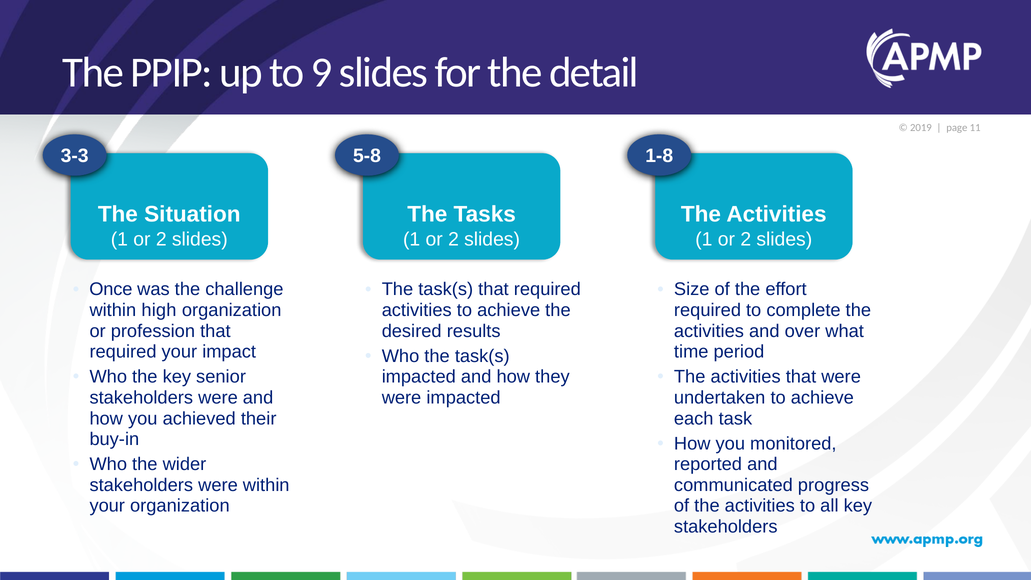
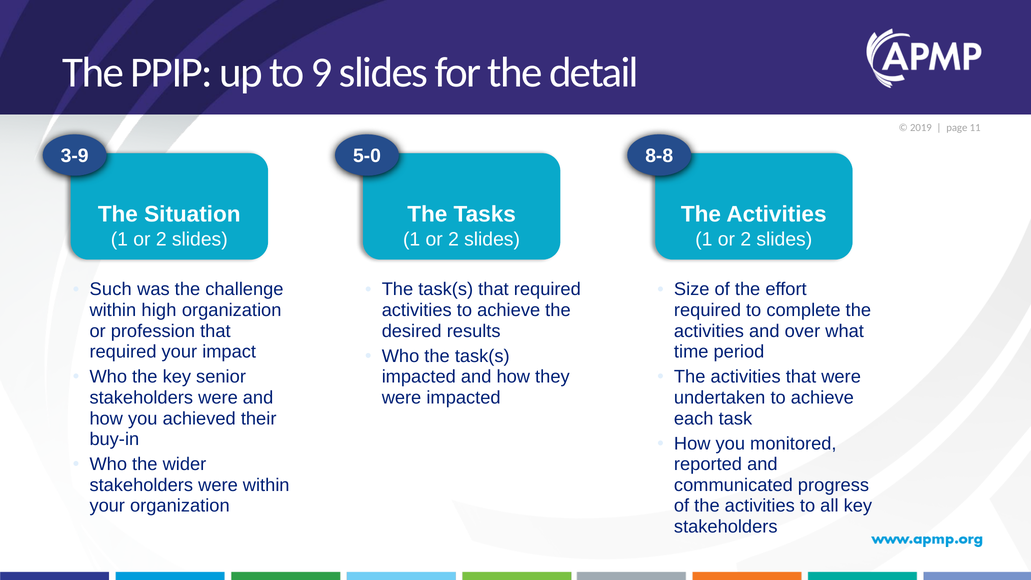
3-3: 3-3 -> 3-9
5-8: 5-8 -> 5-0
1-8: 1-8 -> 8-8
Once: Once -> Such
